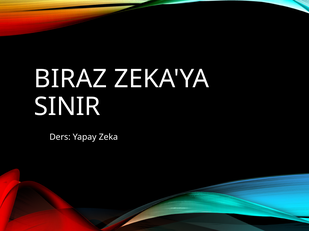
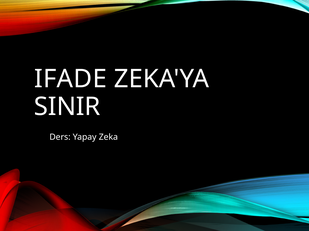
BIRAZ: BIRAZ -> IFADE
